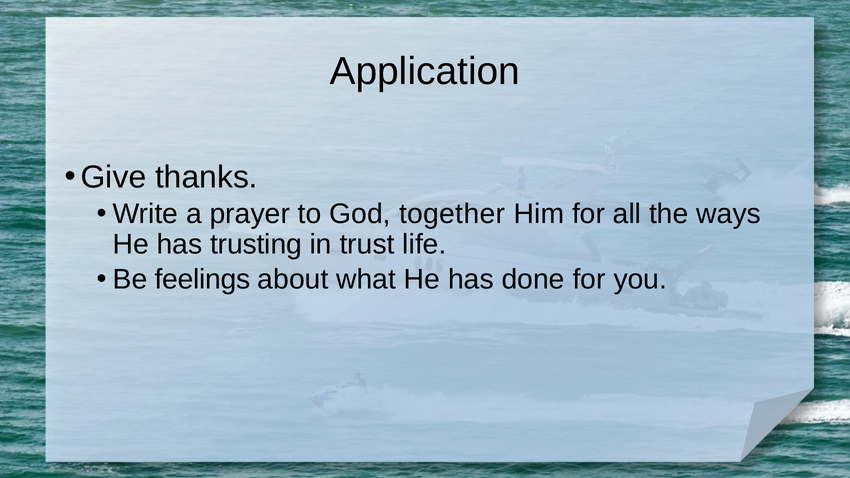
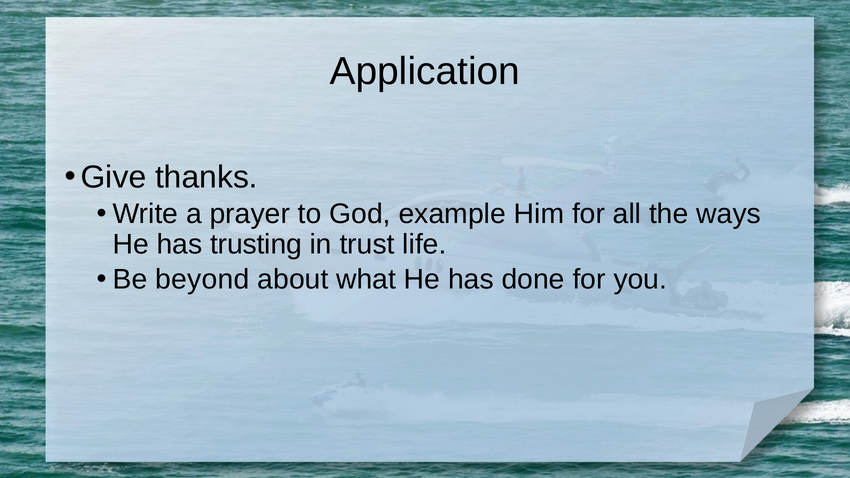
together: together -> example
feelings: feelings -> beyond
